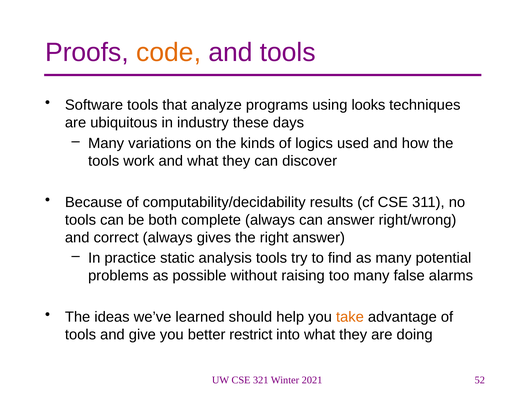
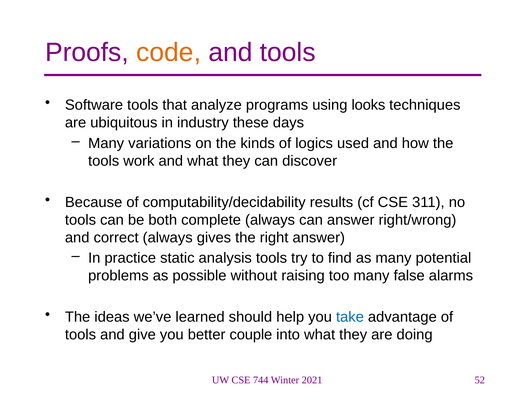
take colour: orange -> blue
restrict: restrict -> couple
321: 321 -> 744
